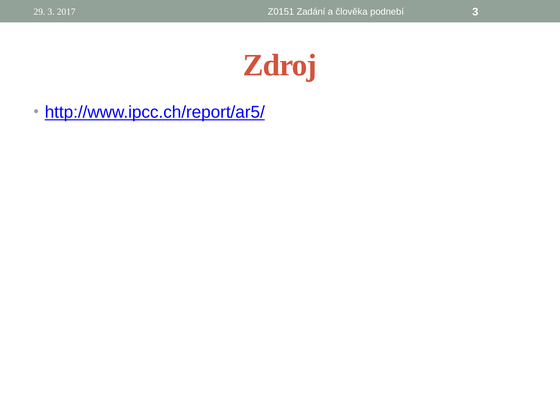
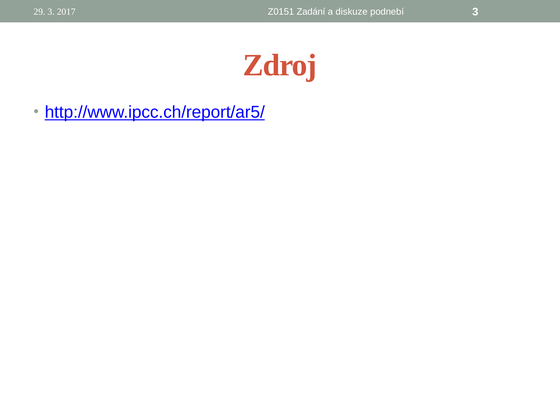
člověka: člověka -> diskuze
